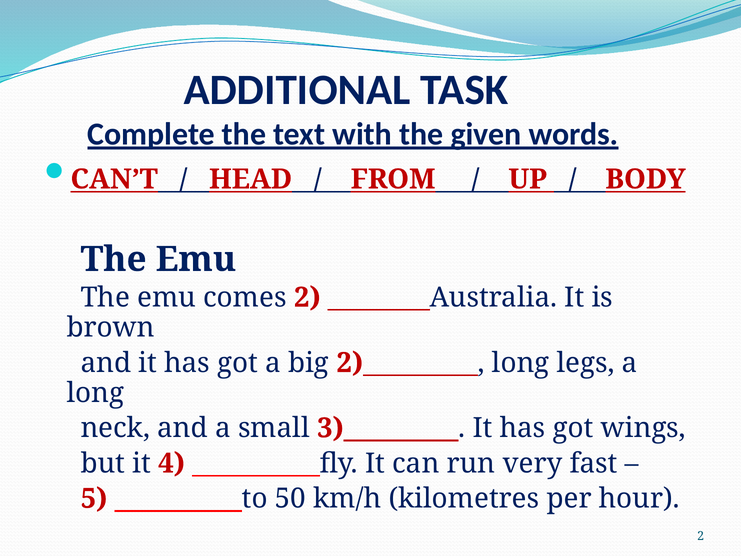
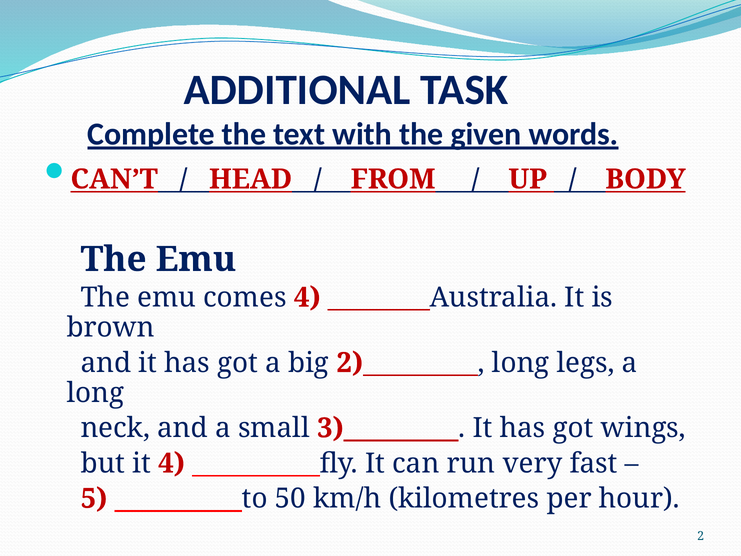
comes 2: 2 -> 4
